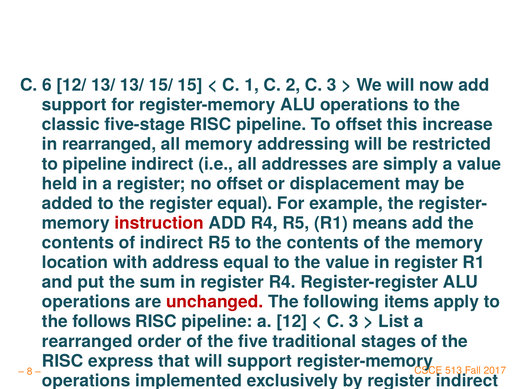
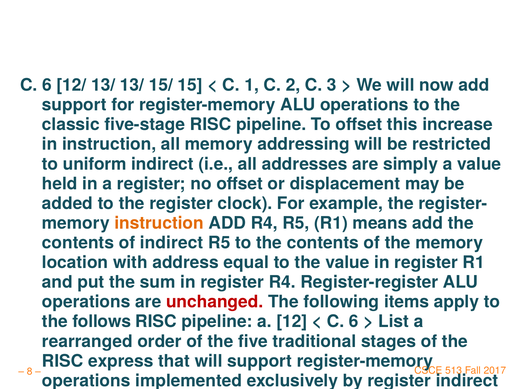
in rearranged: rearranged -> instruction
to pipeline: pipeline -> uniform
register equal: equal -> clock
instruction at (159, 223) colour: red -> orange
3 at (354, 322): 3 -> 6
